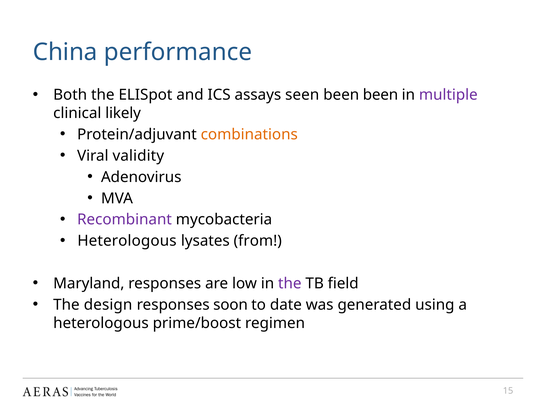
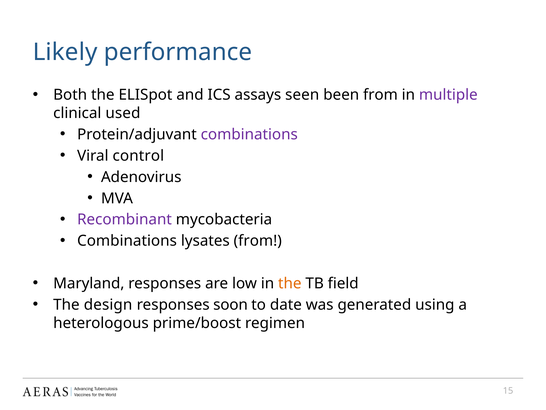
China: China -> Likely
been been: been -> from
likely: likely -> used
combinations at (249, 134) colour: orange -> purple
validity: validity -> control
Heterologous at (127, 241): Heterologous -> Combinations
the at (290, 283) colour: purple -> orange
